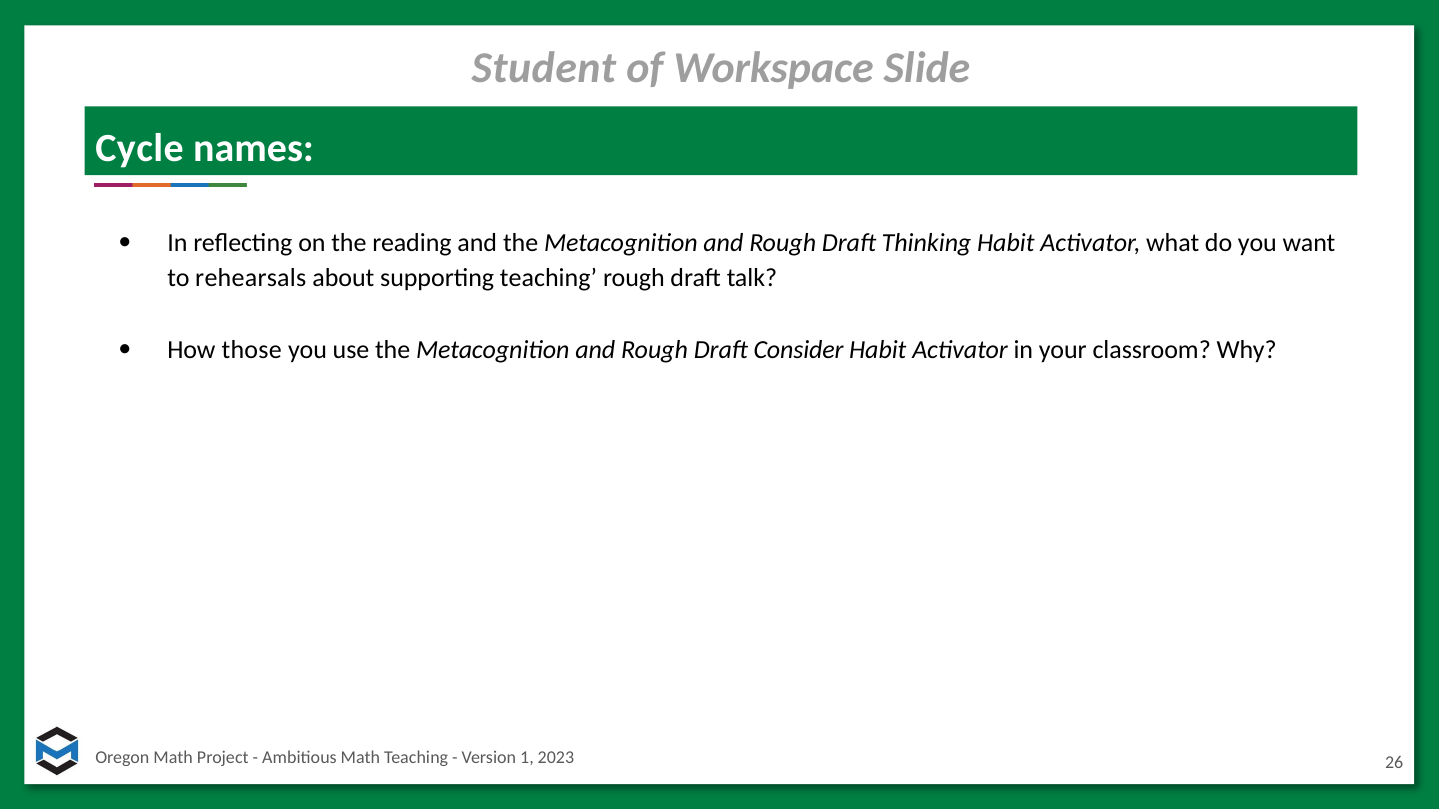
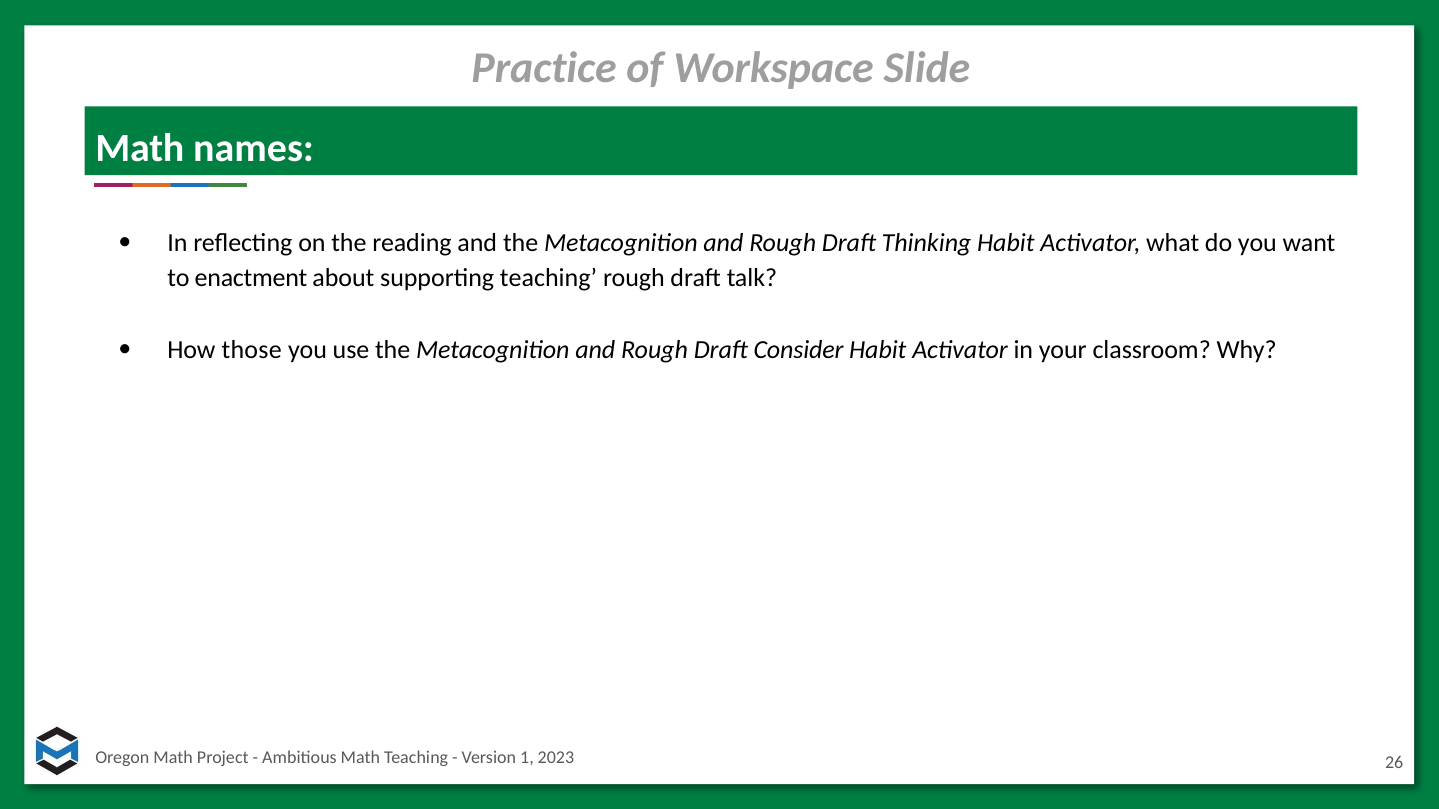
Student: Student -> Practice
Cycle at (140, 148): Cycle -> Math
rehearsals: rehearsals -> enactment
